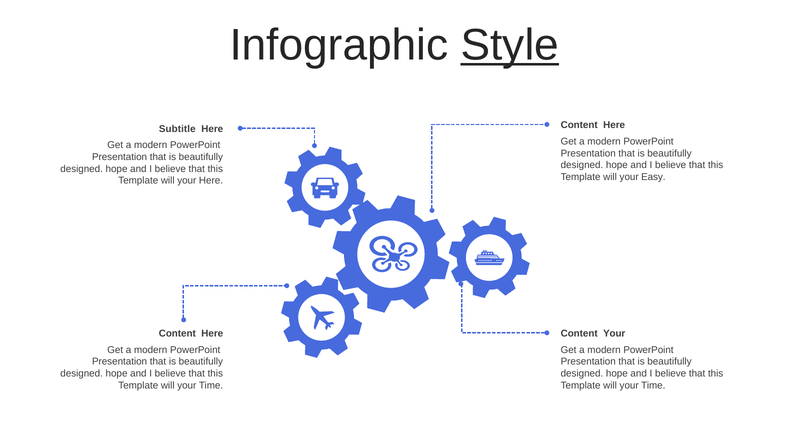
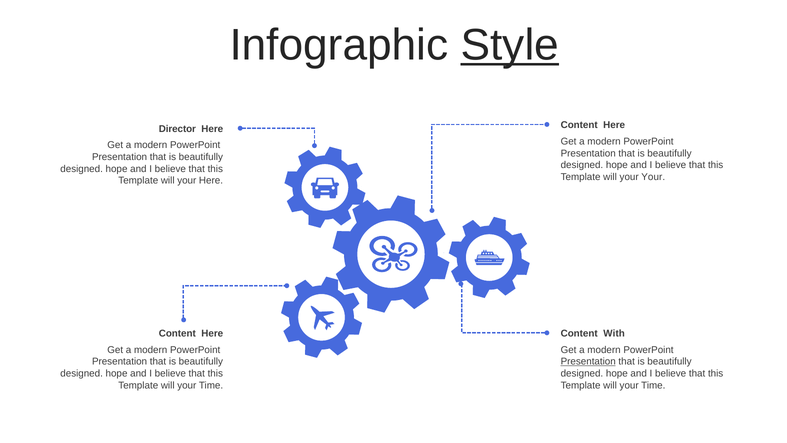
Subtitle: Subtitle -> Director
your Easy: Easy -> Your
Content Your: Your -> With
Presentation at (588, 361) underline: none -> present
